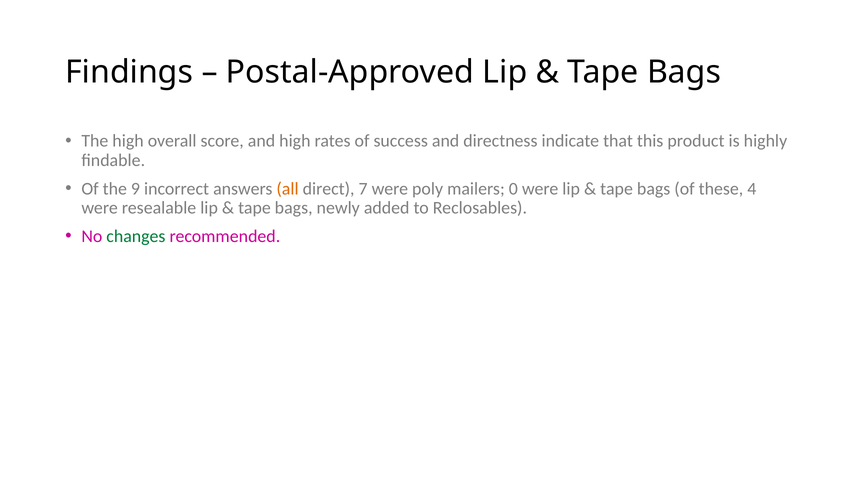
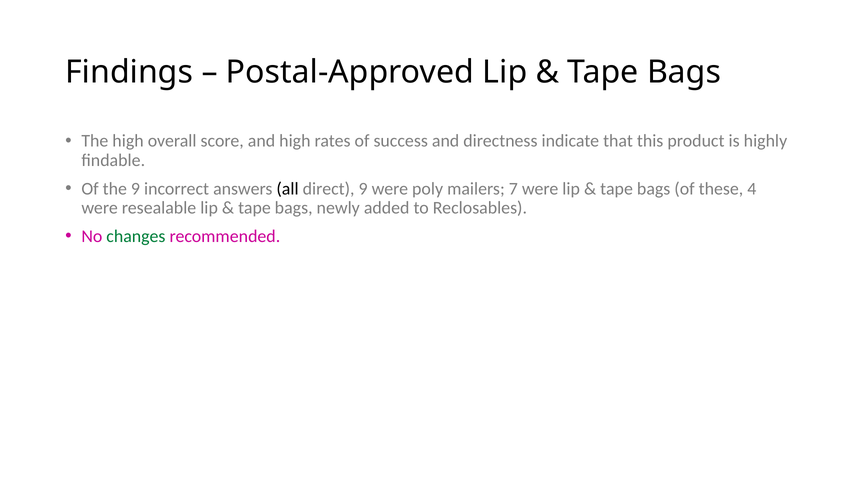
all colour: orange -> black
direct 7: 7 -> 9
0: 0 -> 7
